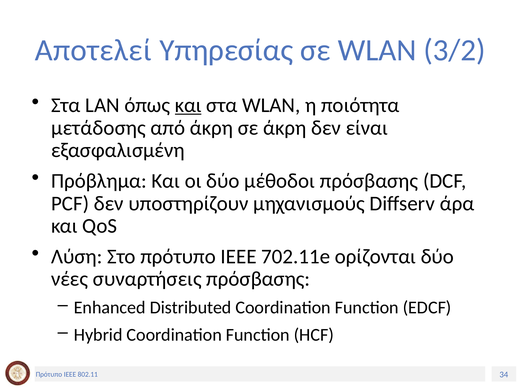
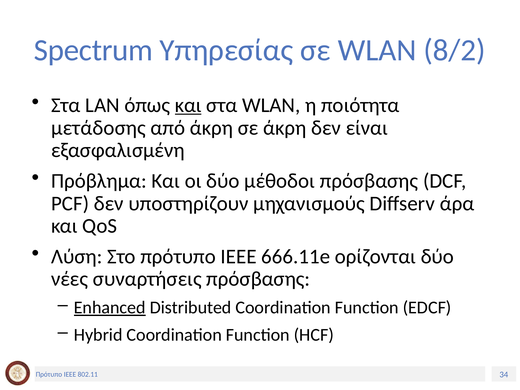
Αποτελεί: Αποτελεί -> Spectrum
3/2: 3/2 -> 8/2
702.11e: 702.11e -> 666.11e
Enhanced underline: none -> present
